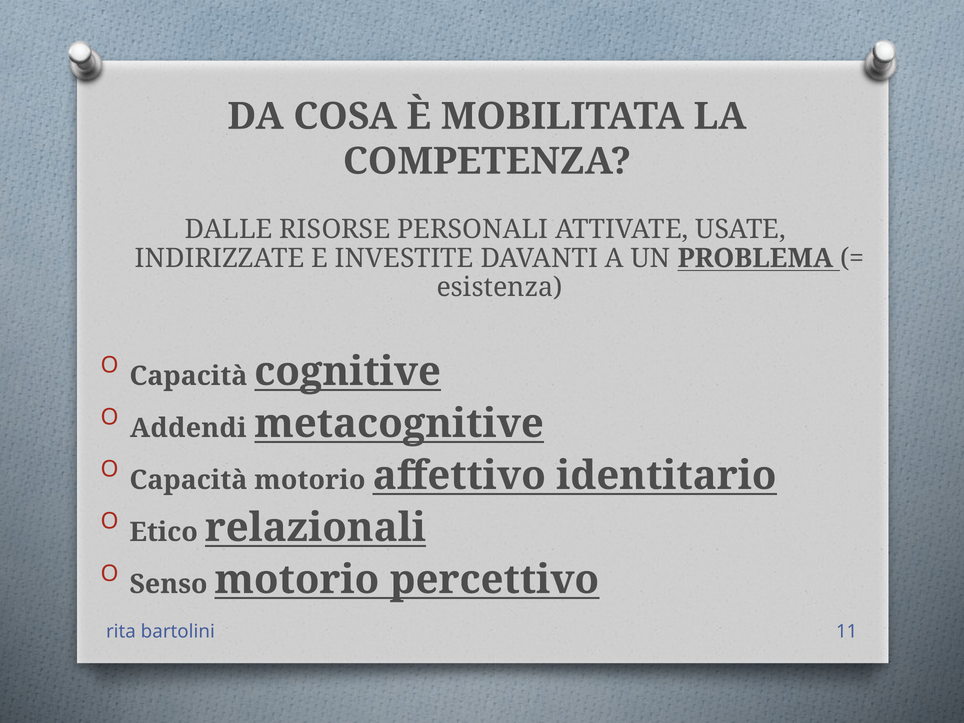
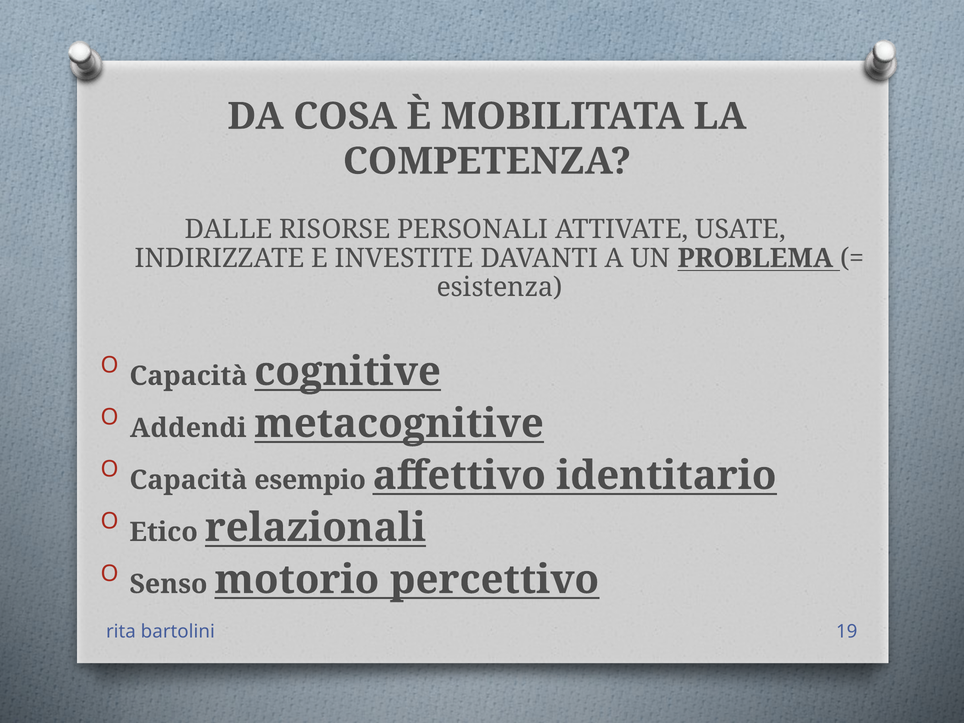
Capacità motorio: motorio -> esempio
11: 11 -> 19
